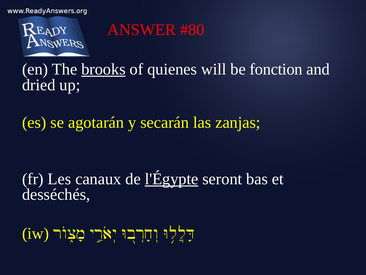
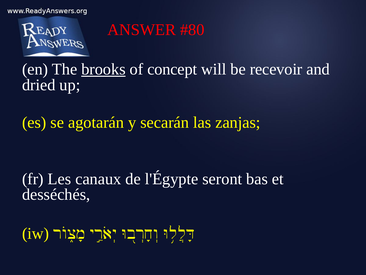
quienes: quienes -> concept
fonction: fonction -> recevoir
l'Égypte underline: present -> none
